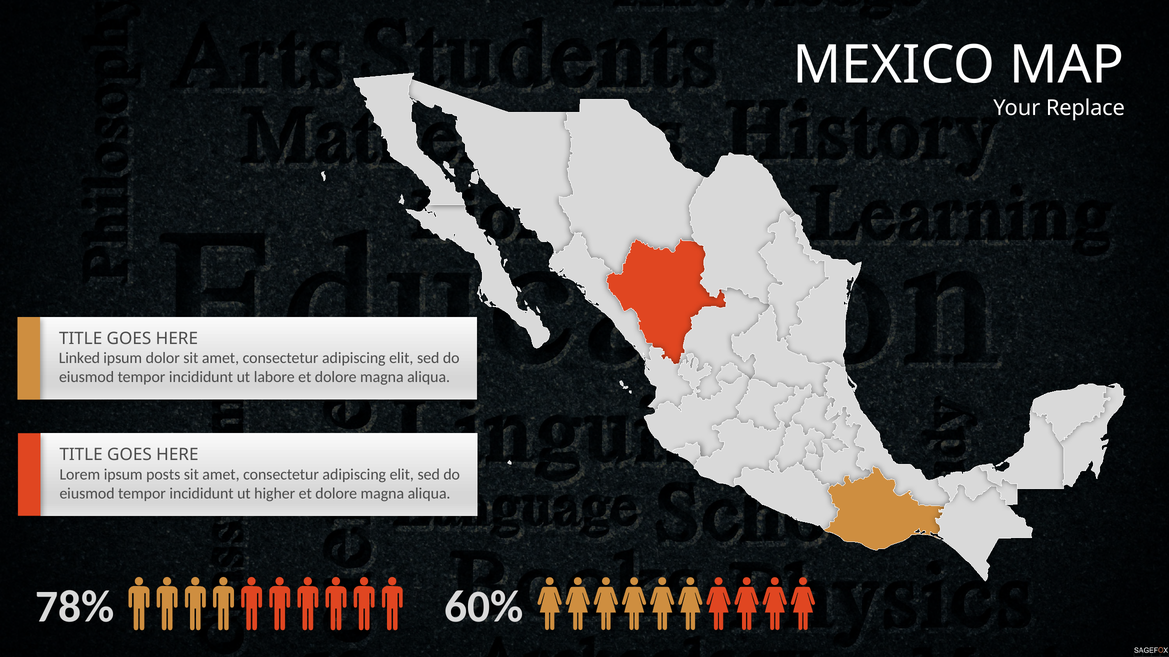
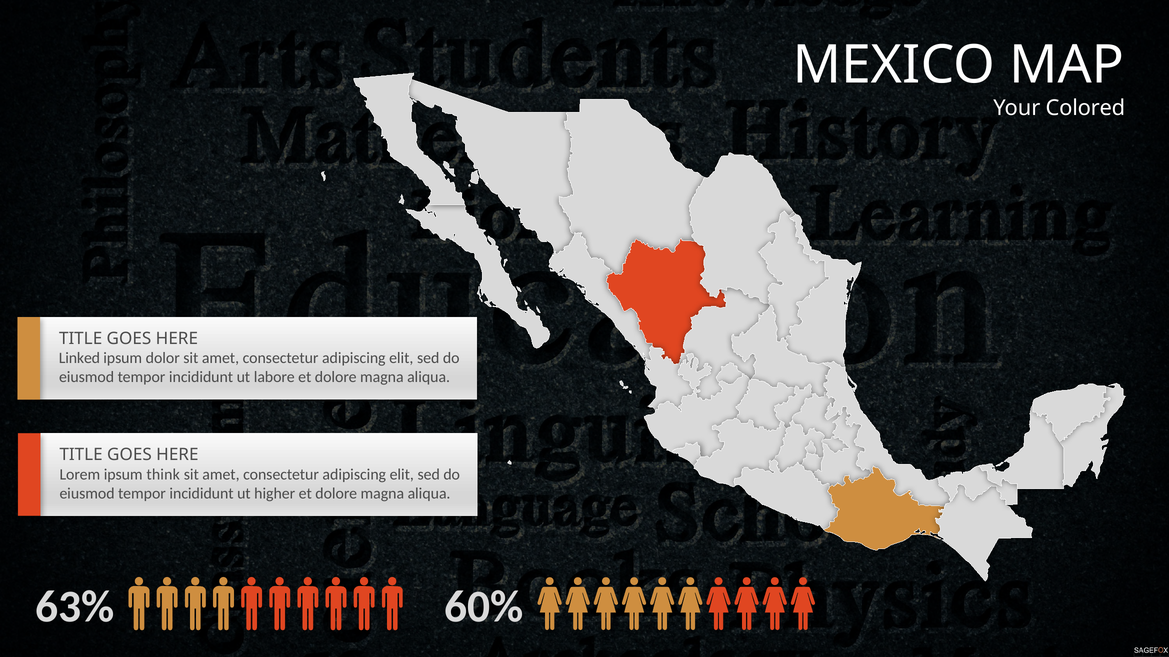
Replace: Replace -> Colored
posts: posts -> think
78%: 78% -> 63%
